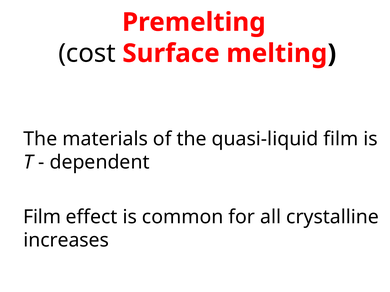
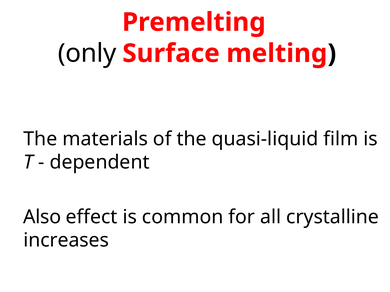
cost: cost -> only
Film at (42, 217): Film -> Also
